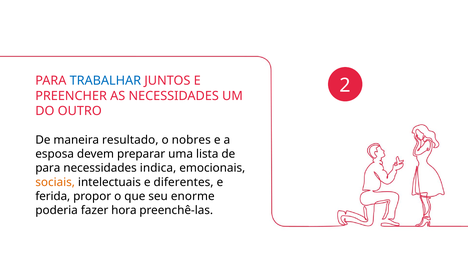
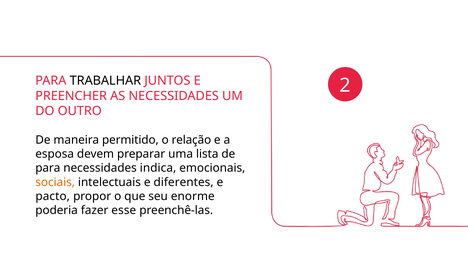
TRABALHAR colour: blue -> black
resultado: resultado -> permitido
nobres: nobres -> relação
ferida: ferida -> pacto
hora: hora -> esse
